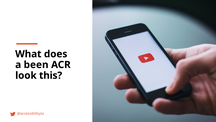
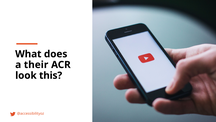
been: been -> their
